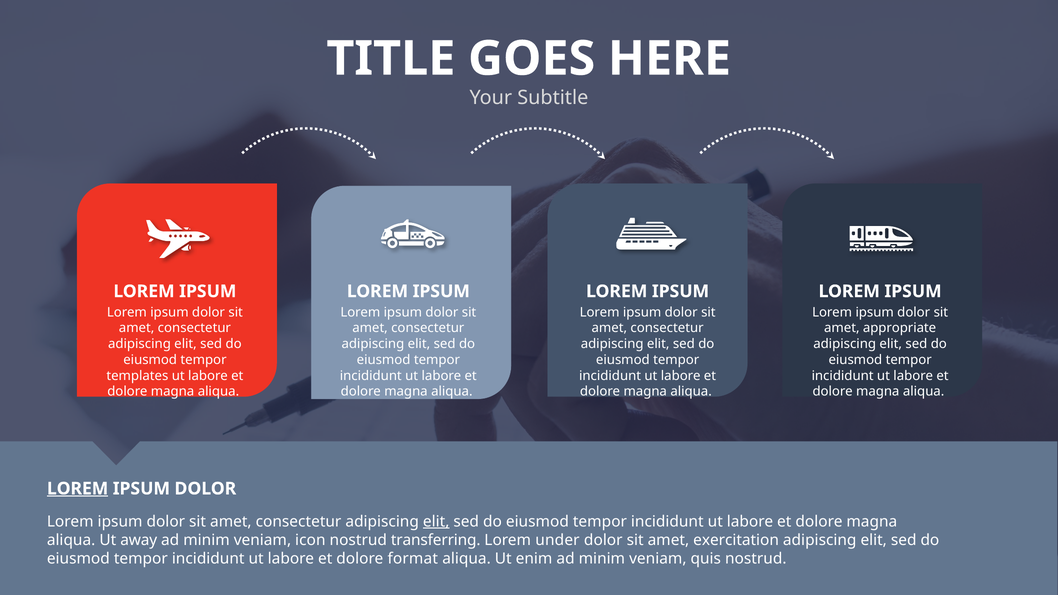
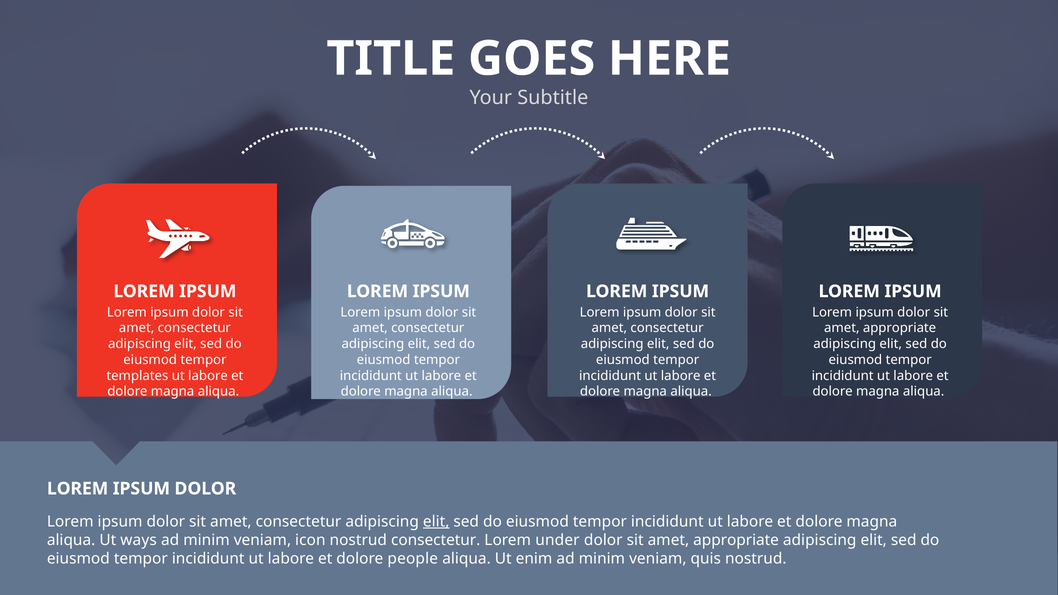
LOREM at (78, 489) underline: present -> none
away: away -> ways
nostrud transferring: transferring -> consectetur
exercitation at (736, 540): exercitation -> appropriate
format: format -> people
